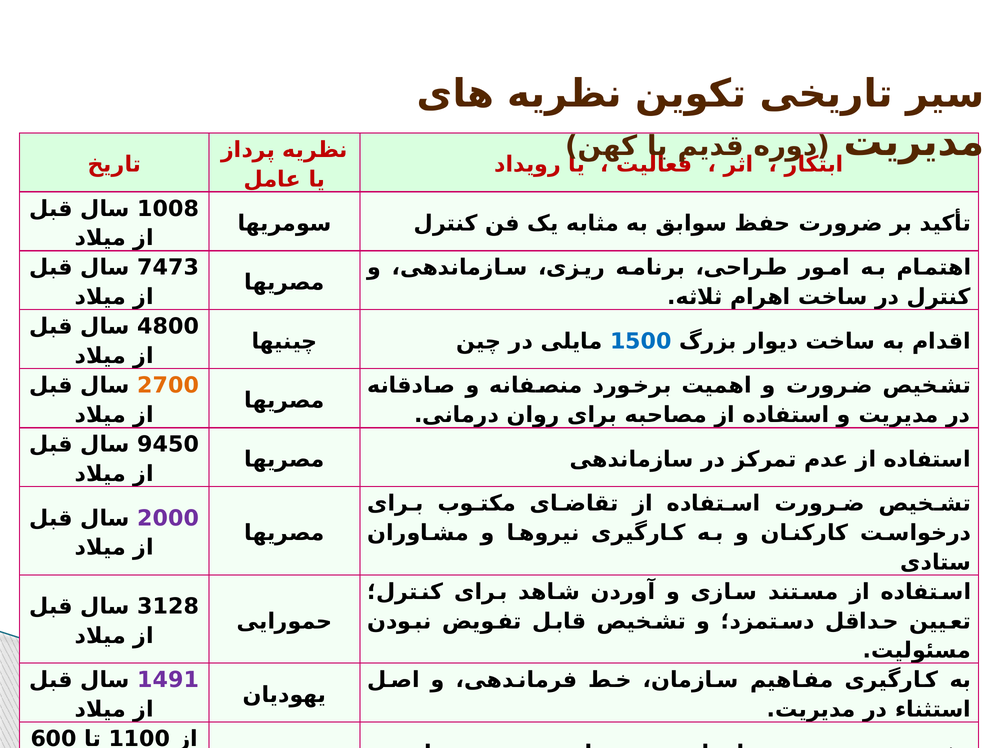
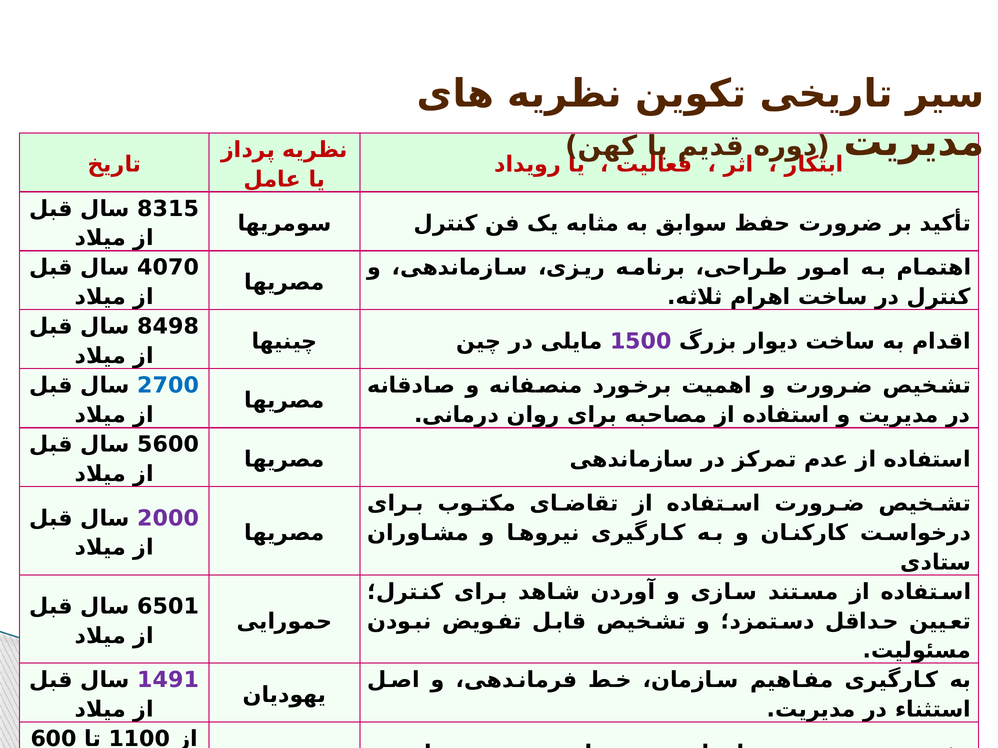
1008: 1008 -> 8315
7473: 7473 -> 4070
4800: 4800 -> 8498
1500 colour: blue -> purple
2700 colour: orange -> blue
9450: 9450 -> 5600
3128: 3128 -> 6501
